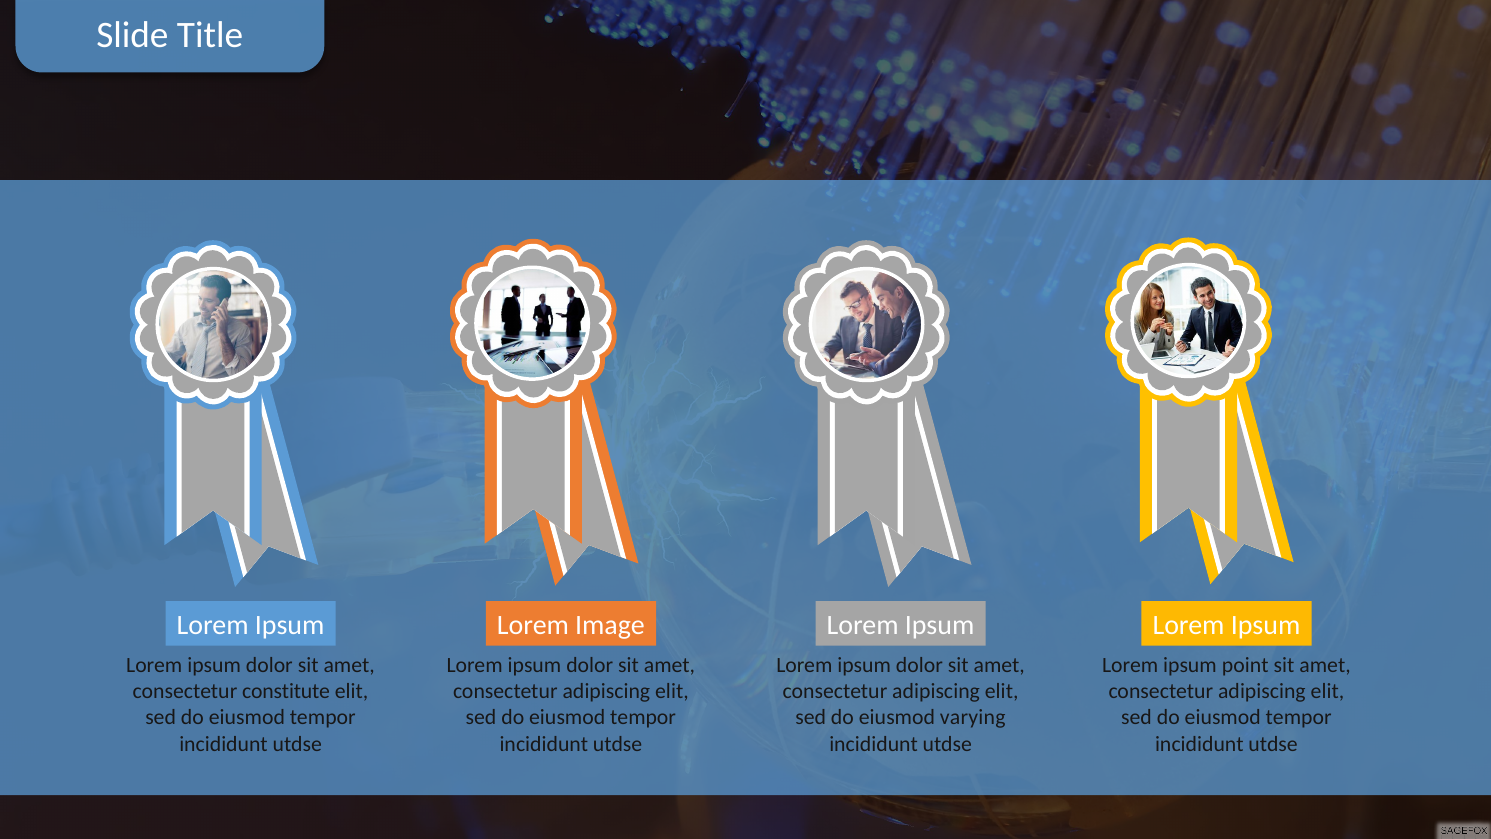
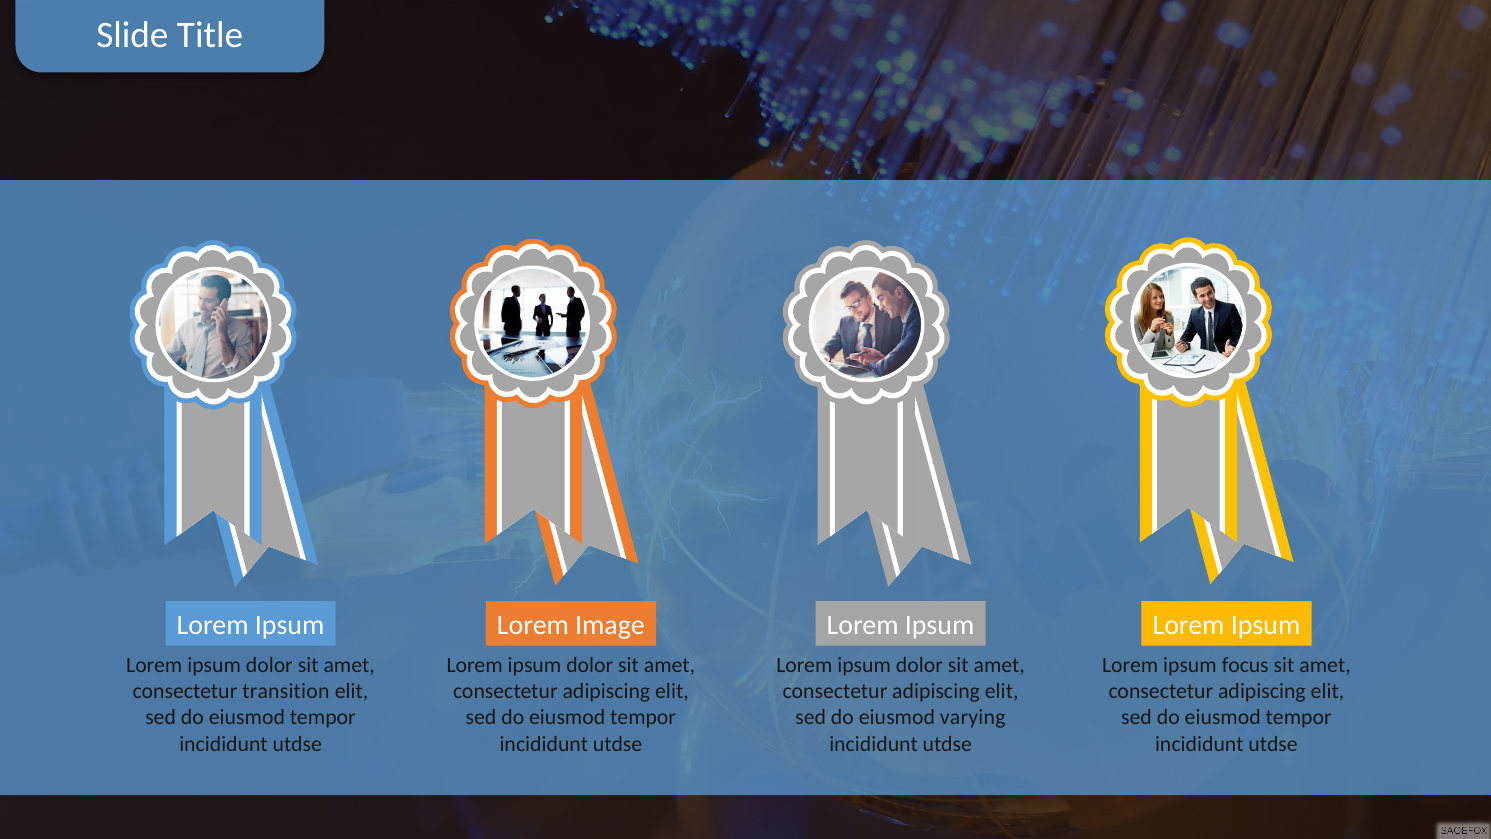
point: point -> focus
constitute: constitute -> transition
